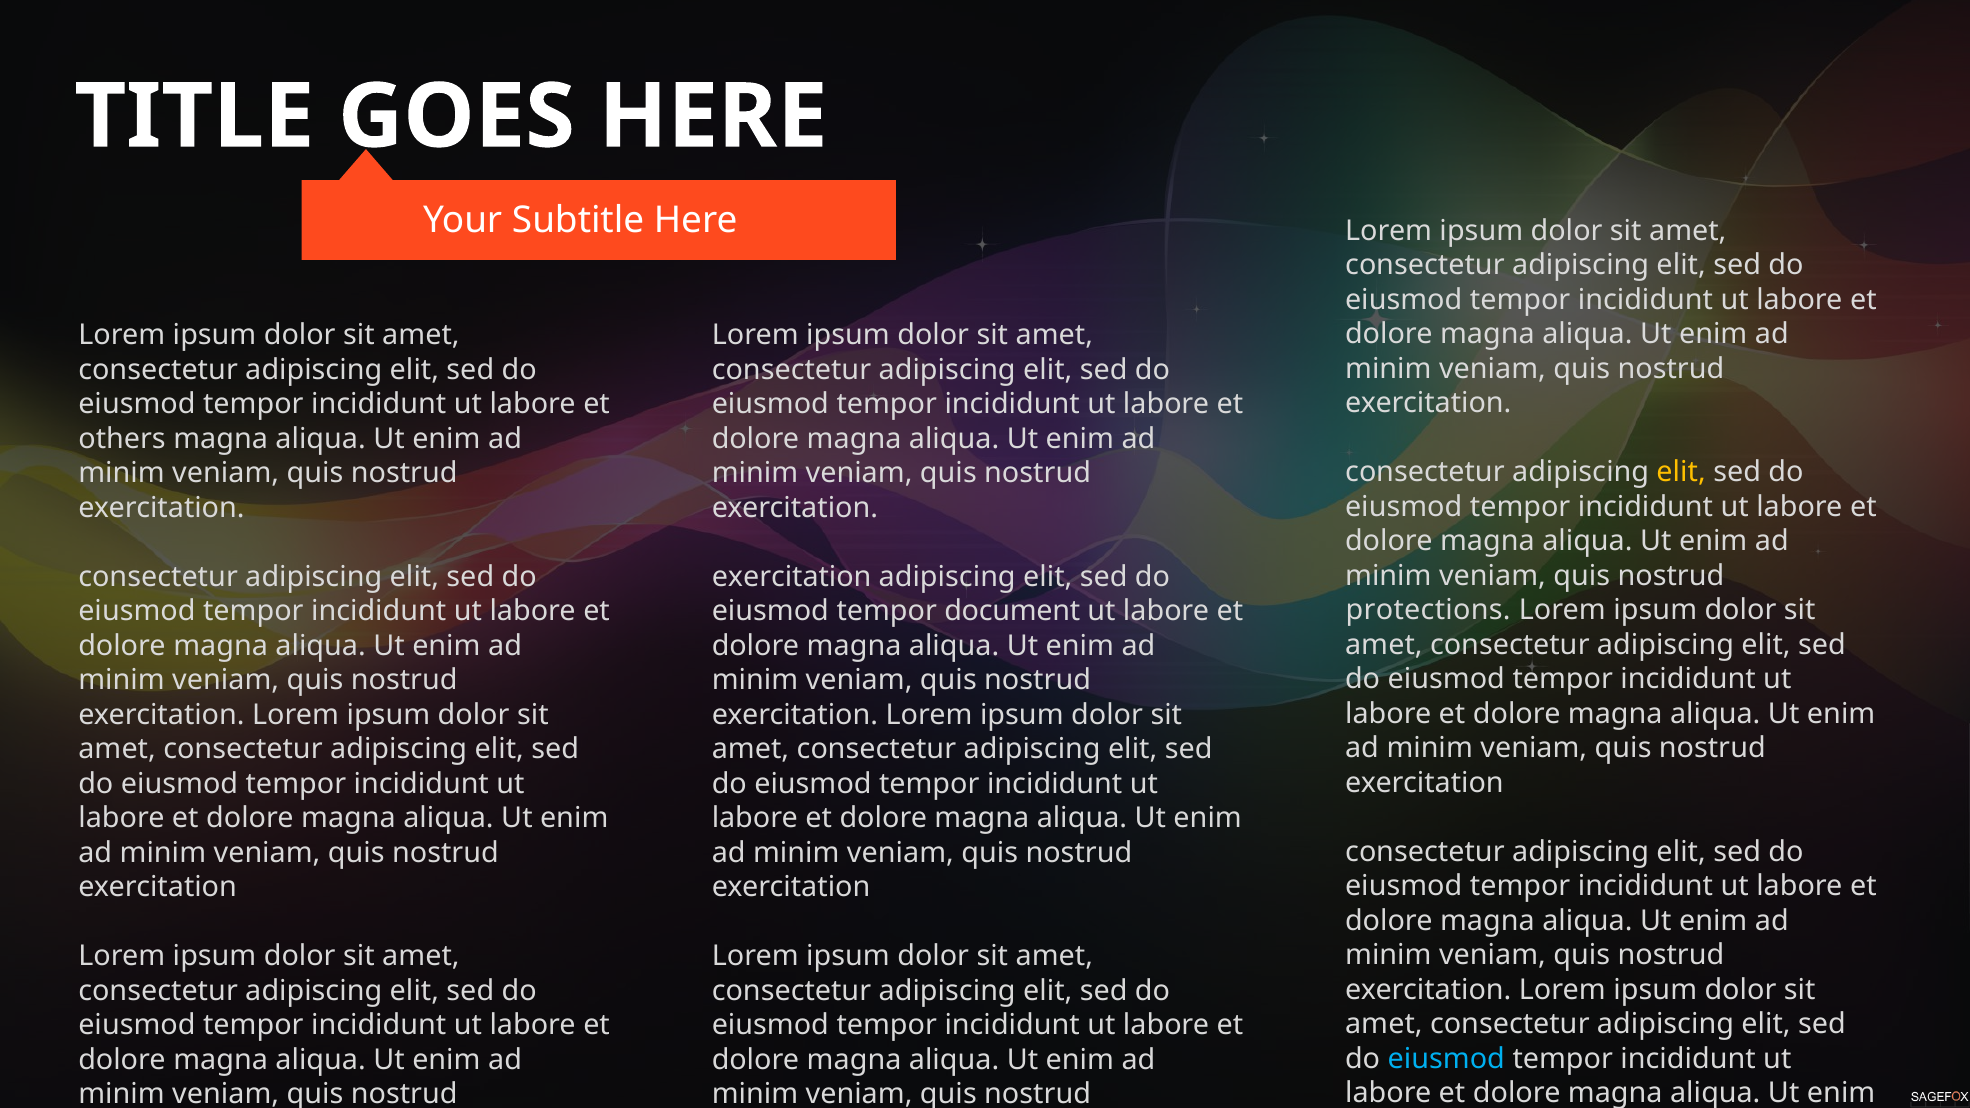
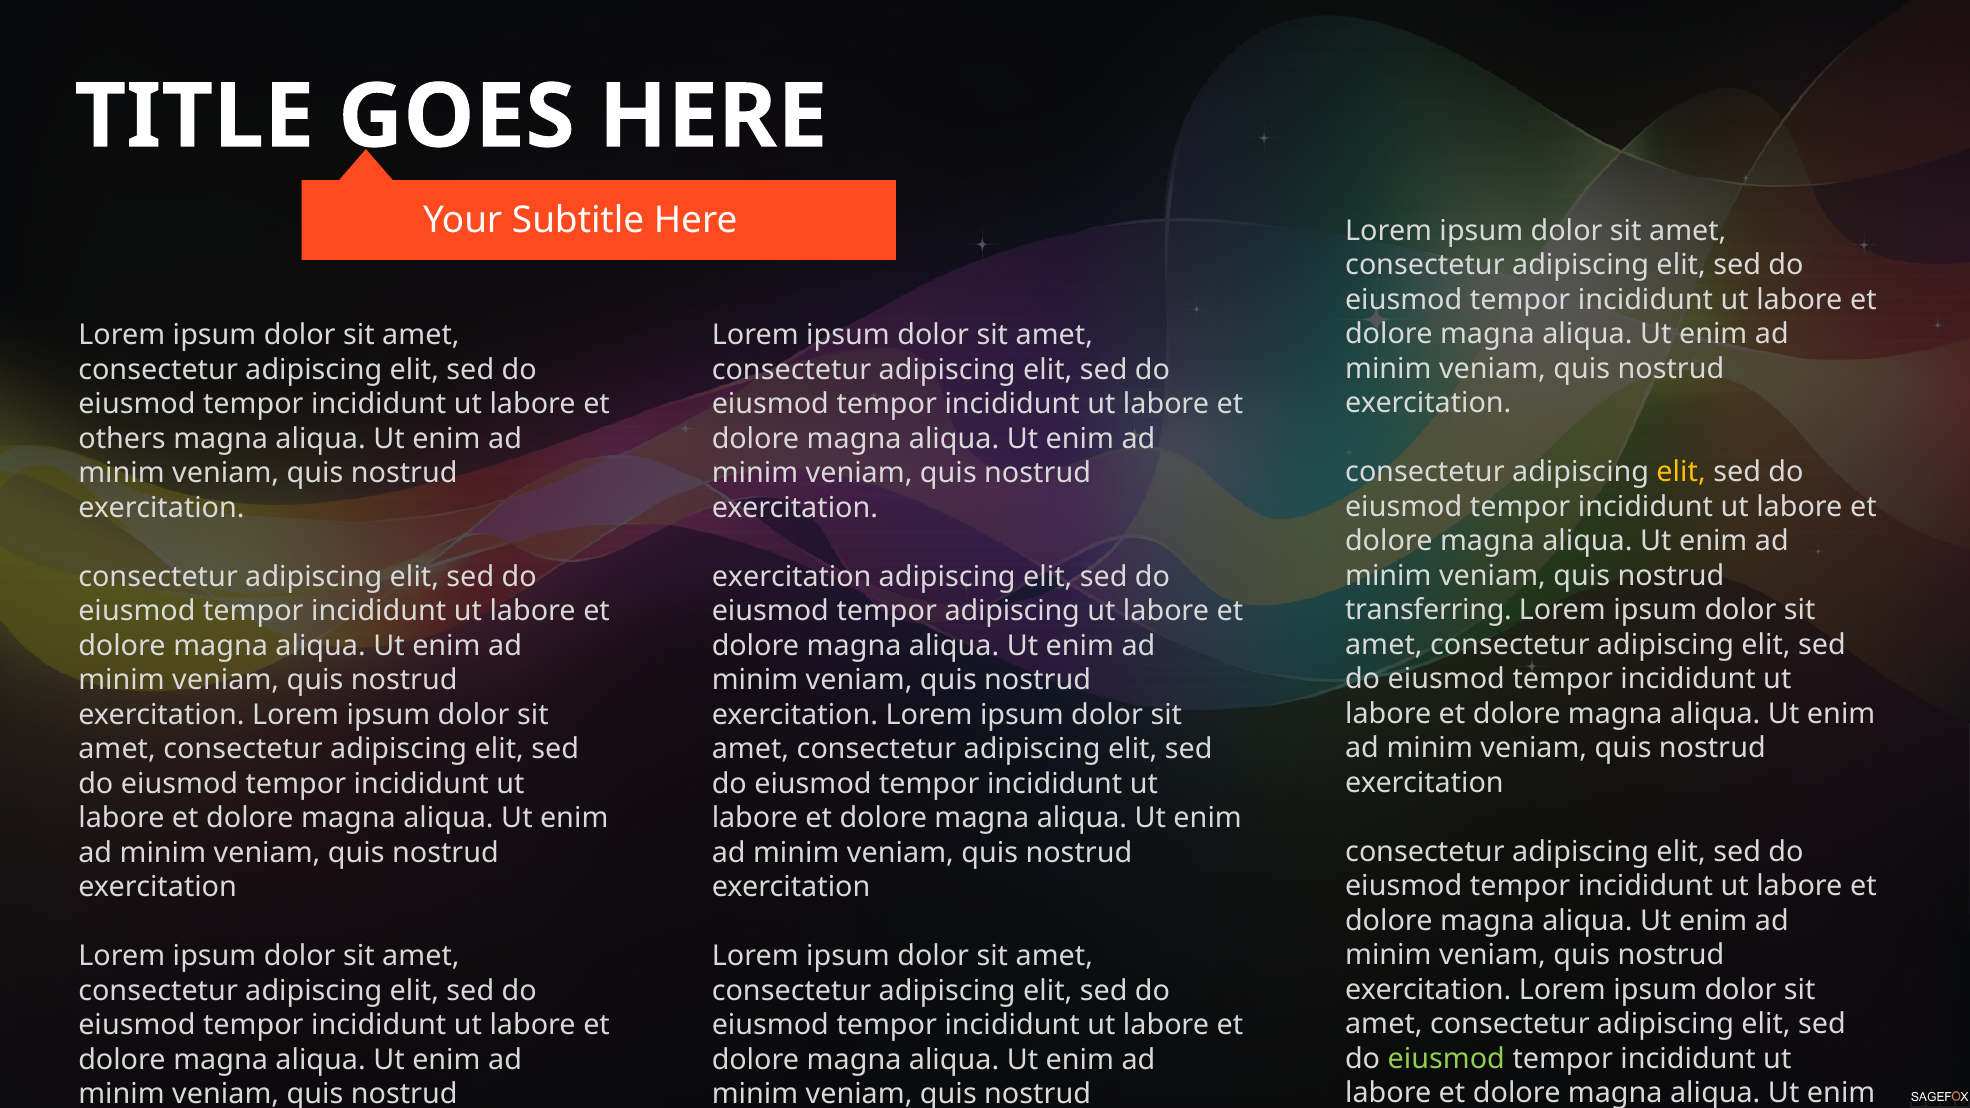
protections: protections -> transferring
tempor document: document -> adipiscing
eiusmod at (1446, 1059) colour: light blue -> light green
